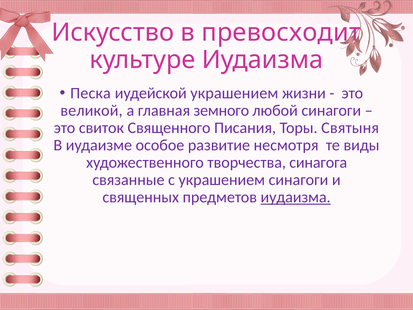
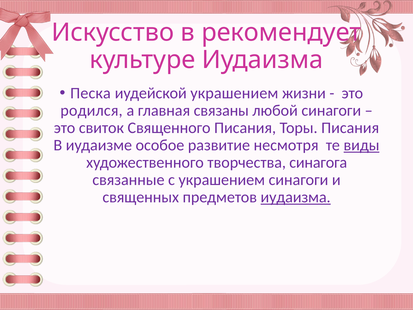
превосходит: превосходит -> рекомендует
великой: великой -> родился
земного: земного -> связаны
Торы Святыня: Святыня -> Писания
виды underline: none -> present
